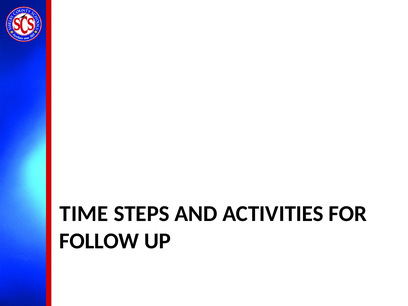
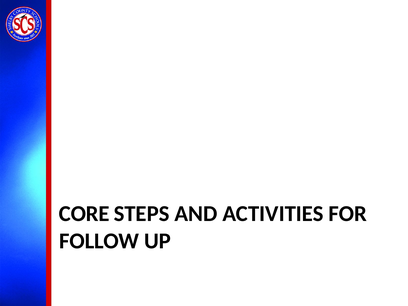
TIME: TIME -> CORE
